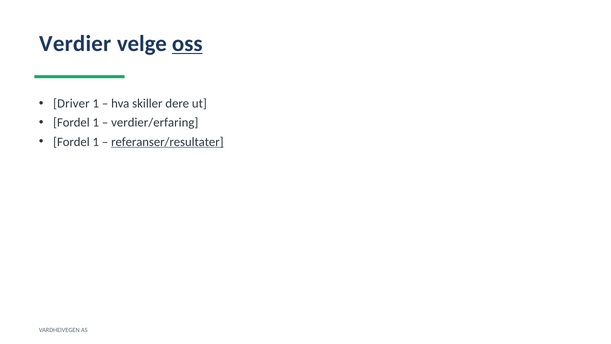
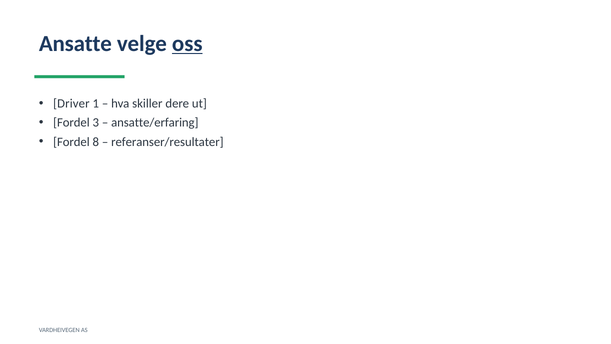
Verdier: Verdier -> Ansatte
1 at (96, 123): 1 -> 3
verdier/erfaring: verdier/erfaring -> ansatte/erfaring
1 at (96, 142): 1 -> 8
referanser/resultater underline: present -> none
